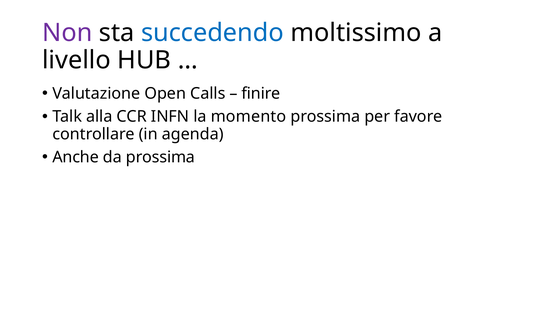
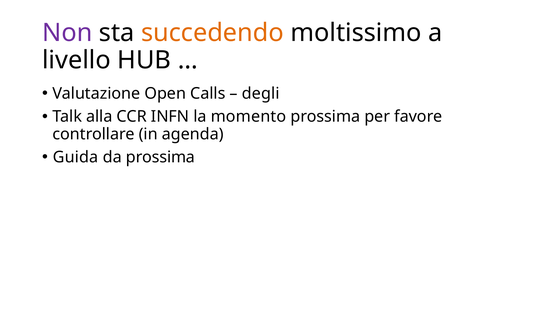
succedendo colour: blue -> orange
finire: finire -> degli
Anche: Anche -> Guida
